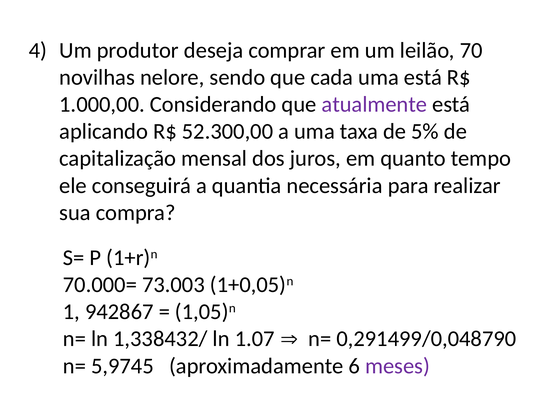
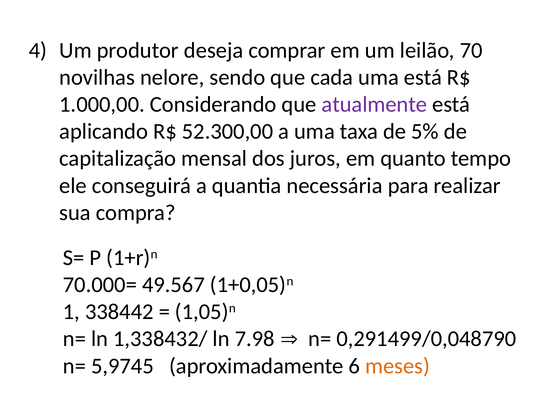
73.003: 73.003 -> 49.567
942867: 942867 -> 338442
1.07: 1.07 -> 7.98
meses colour: purple -> orange
